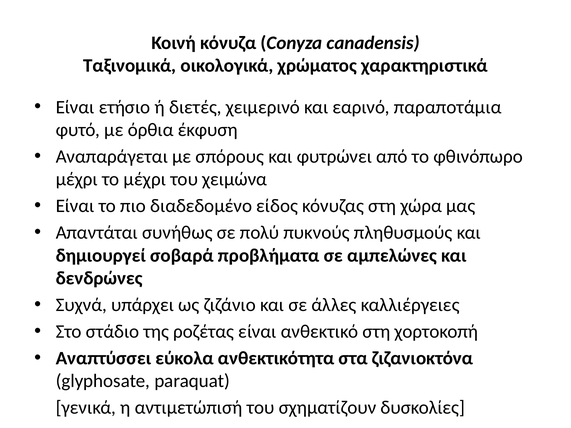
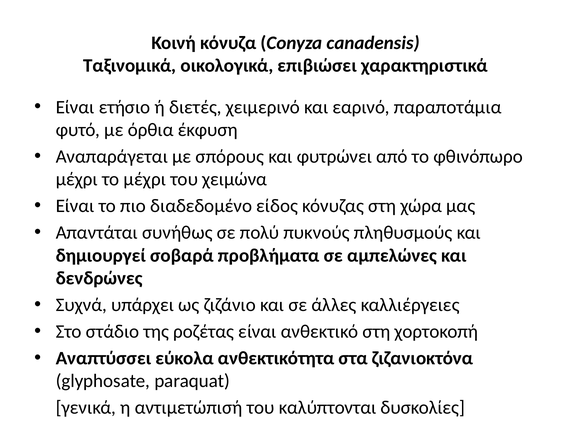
χρώματος: χρώματος -> επιβιώσει
σχηματίζουν: σχηματίζουν -> καλύπτονται
